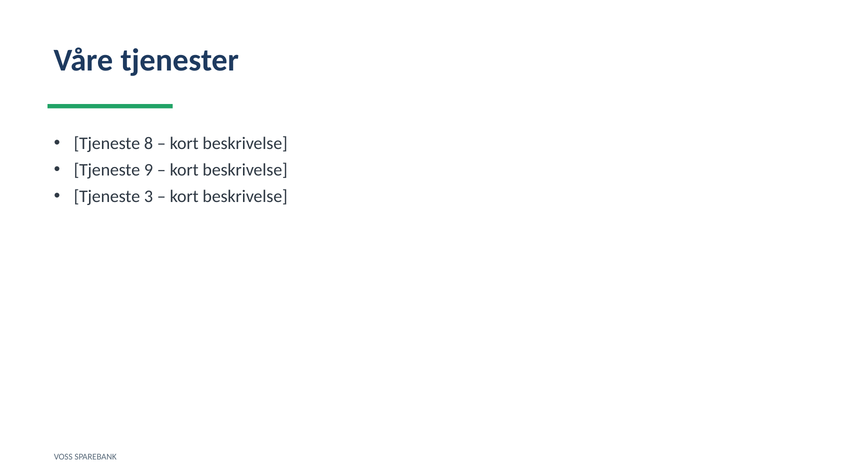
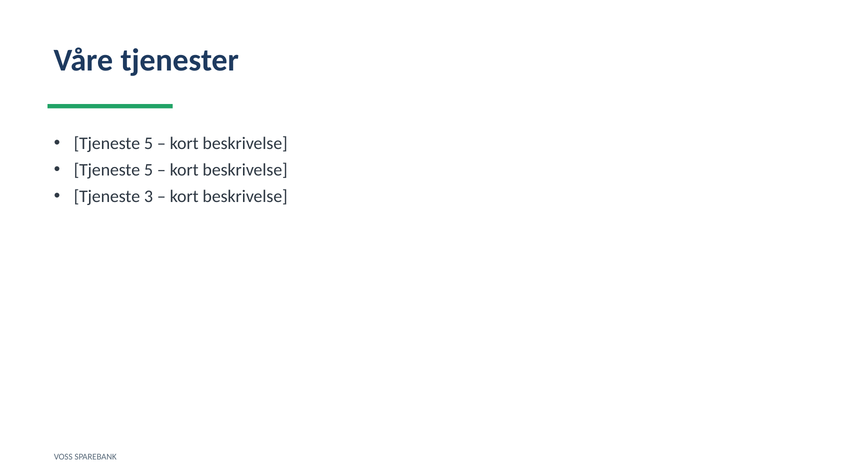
8 at (148, 143): 8 -> 5
9 at (148, 170): 9 -> 5
